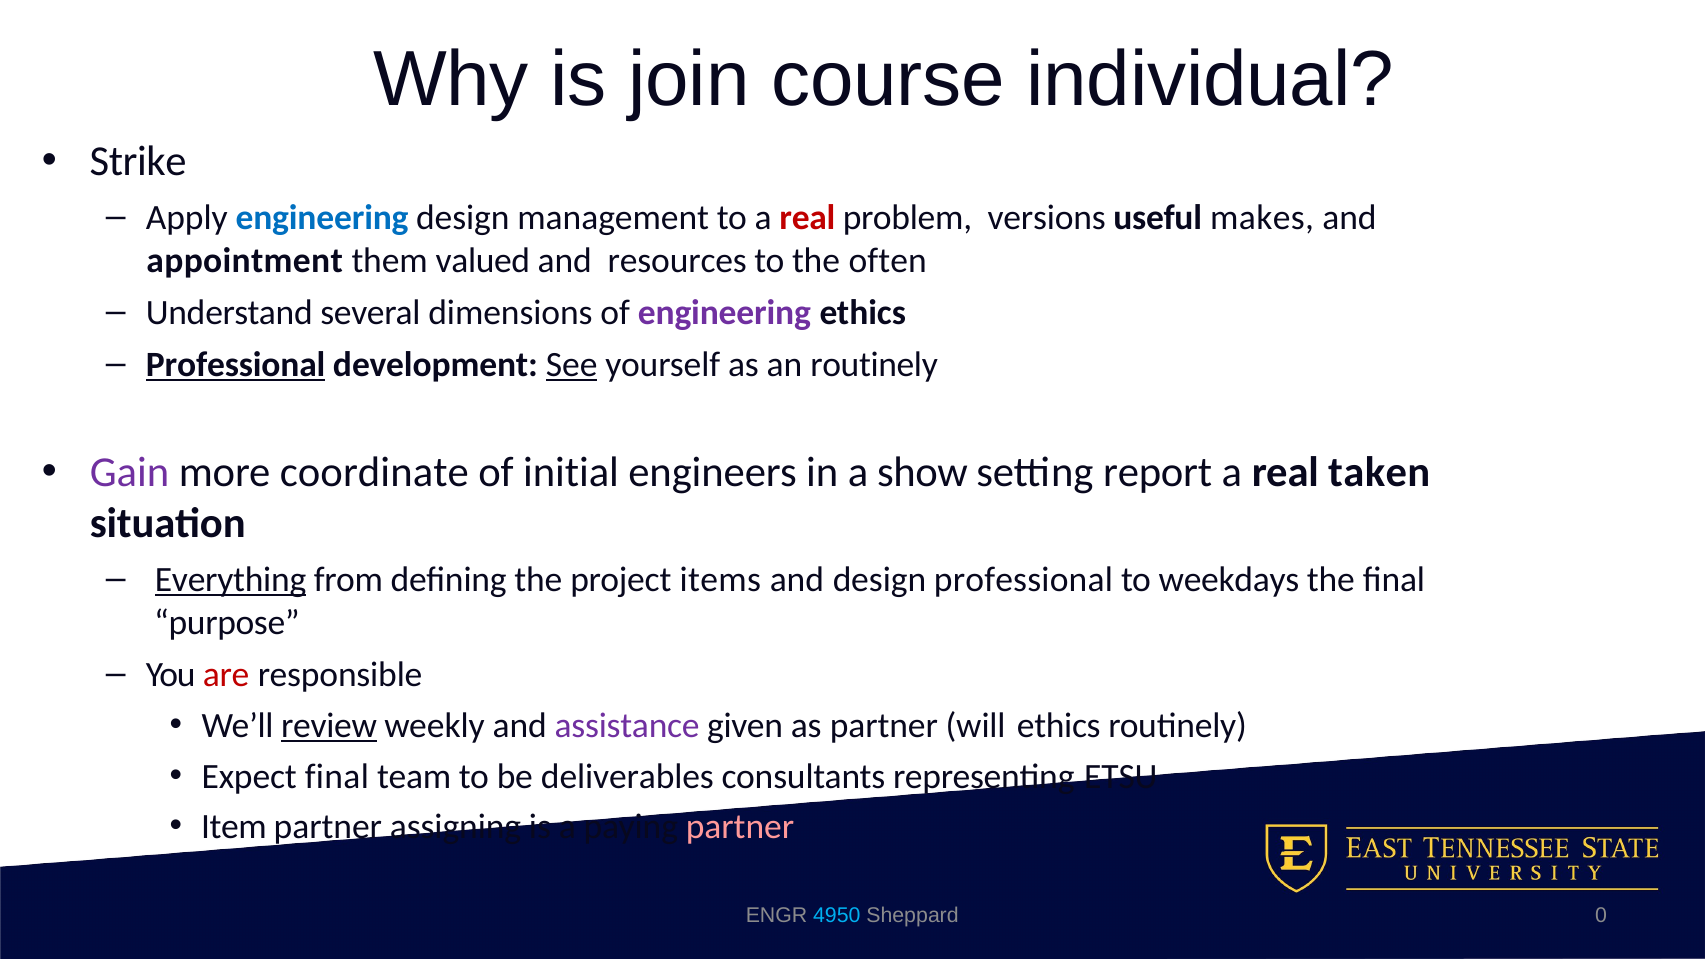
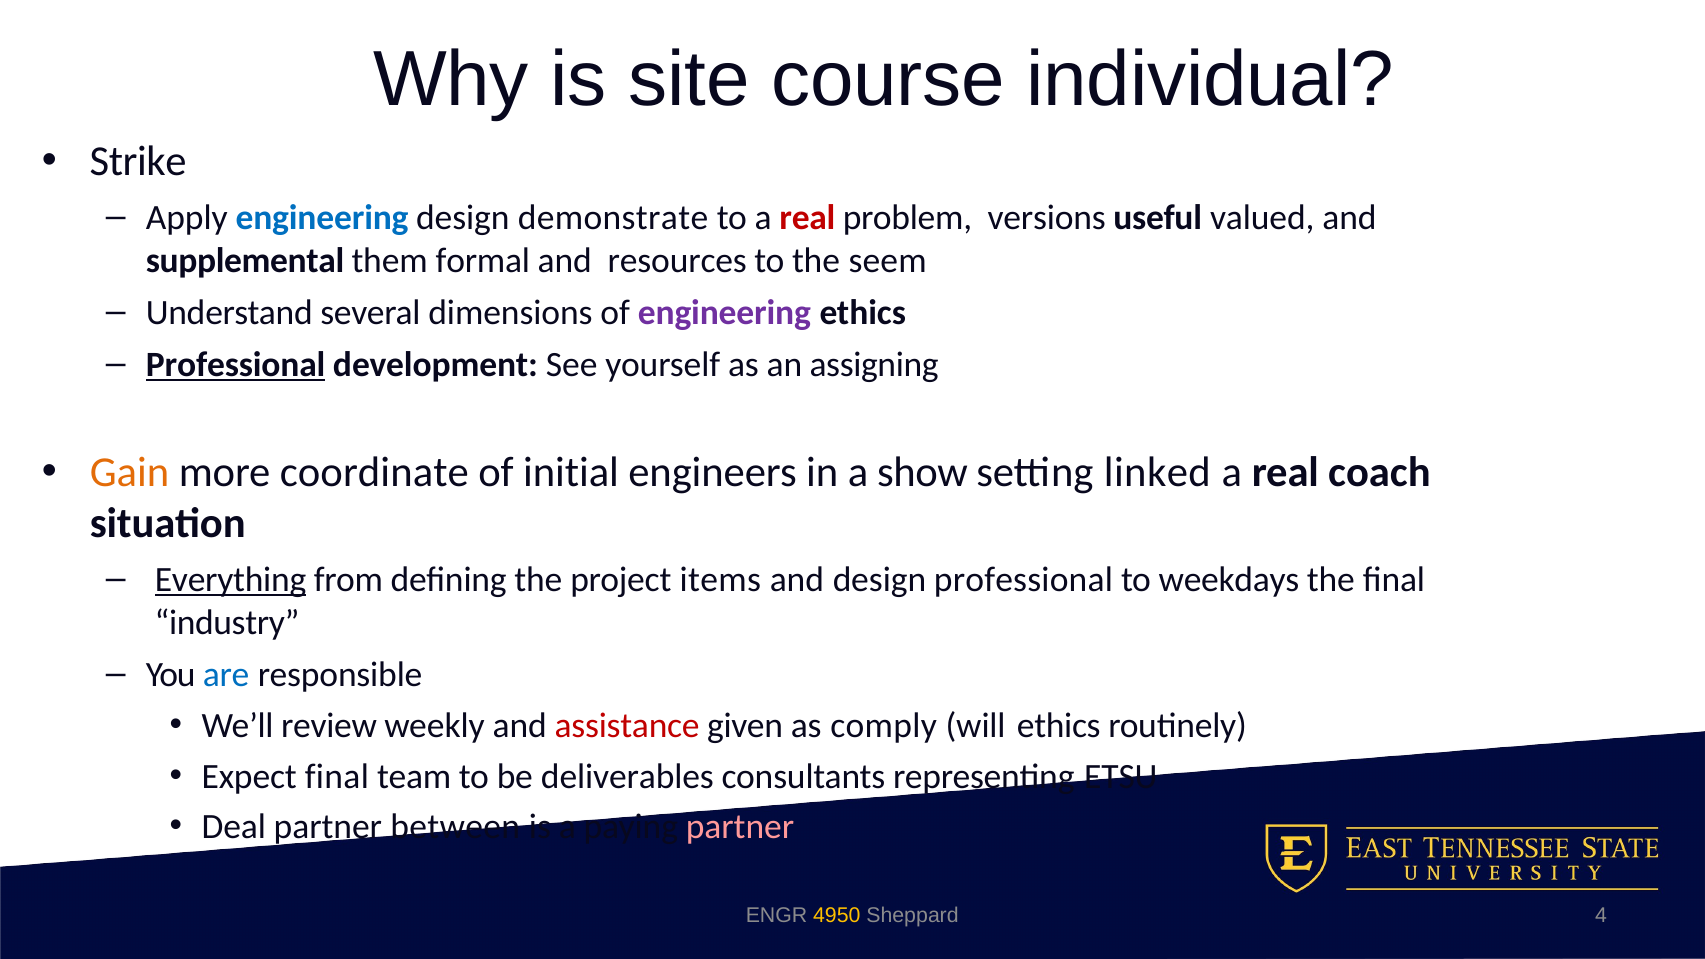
join: join -> site
management: management -> demonstrate
makes: makes -> valued
appointment: appointment -> supplemental
valued: valued -> formal
often: often -> seem
See underline: present -> none
an routinely: routinely -> assigning
Gain colour: purple -> orange
report: report -> linked
taken: taken -> coach
purpose: purpose -> industry
are colour: red -> blue
review underline: present -> none
assistance colour: purple -> red
as partner: partner -> comply
Item: Item -> Deal
assigning: assigning -> between
4950 colour: light blue -> yellow
0: 0 -> 4
